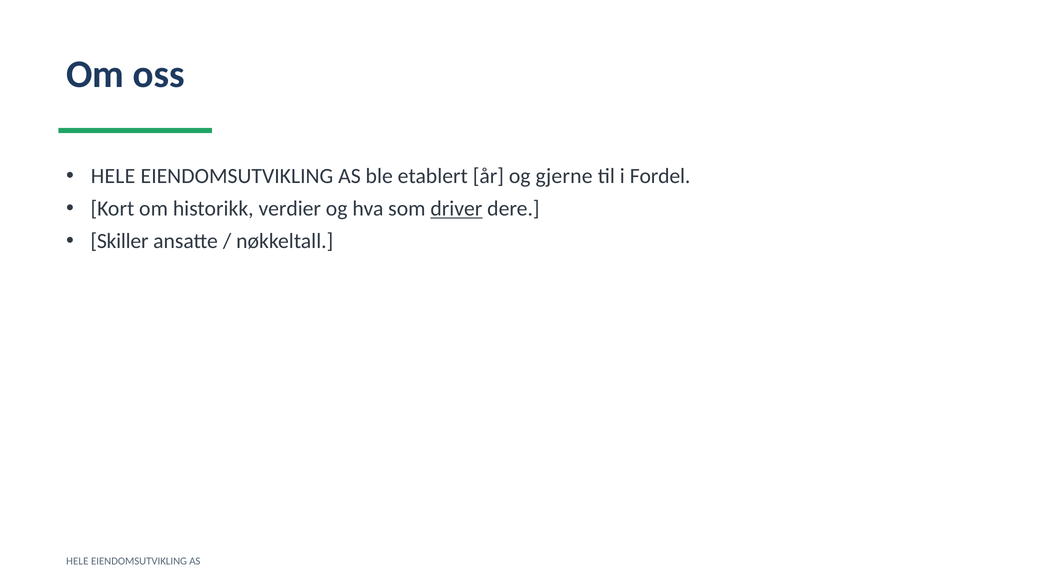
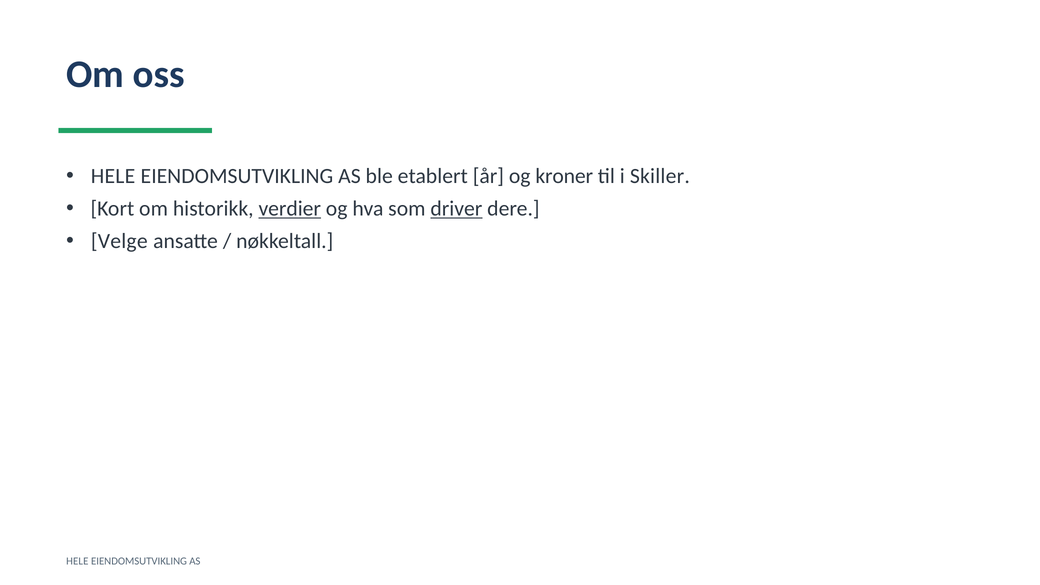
gjerne: gjerne -> kroner
Fordel: Fordel -> Skiller
verdier underline: none -> present
Skiller: Skiller -> Velge
